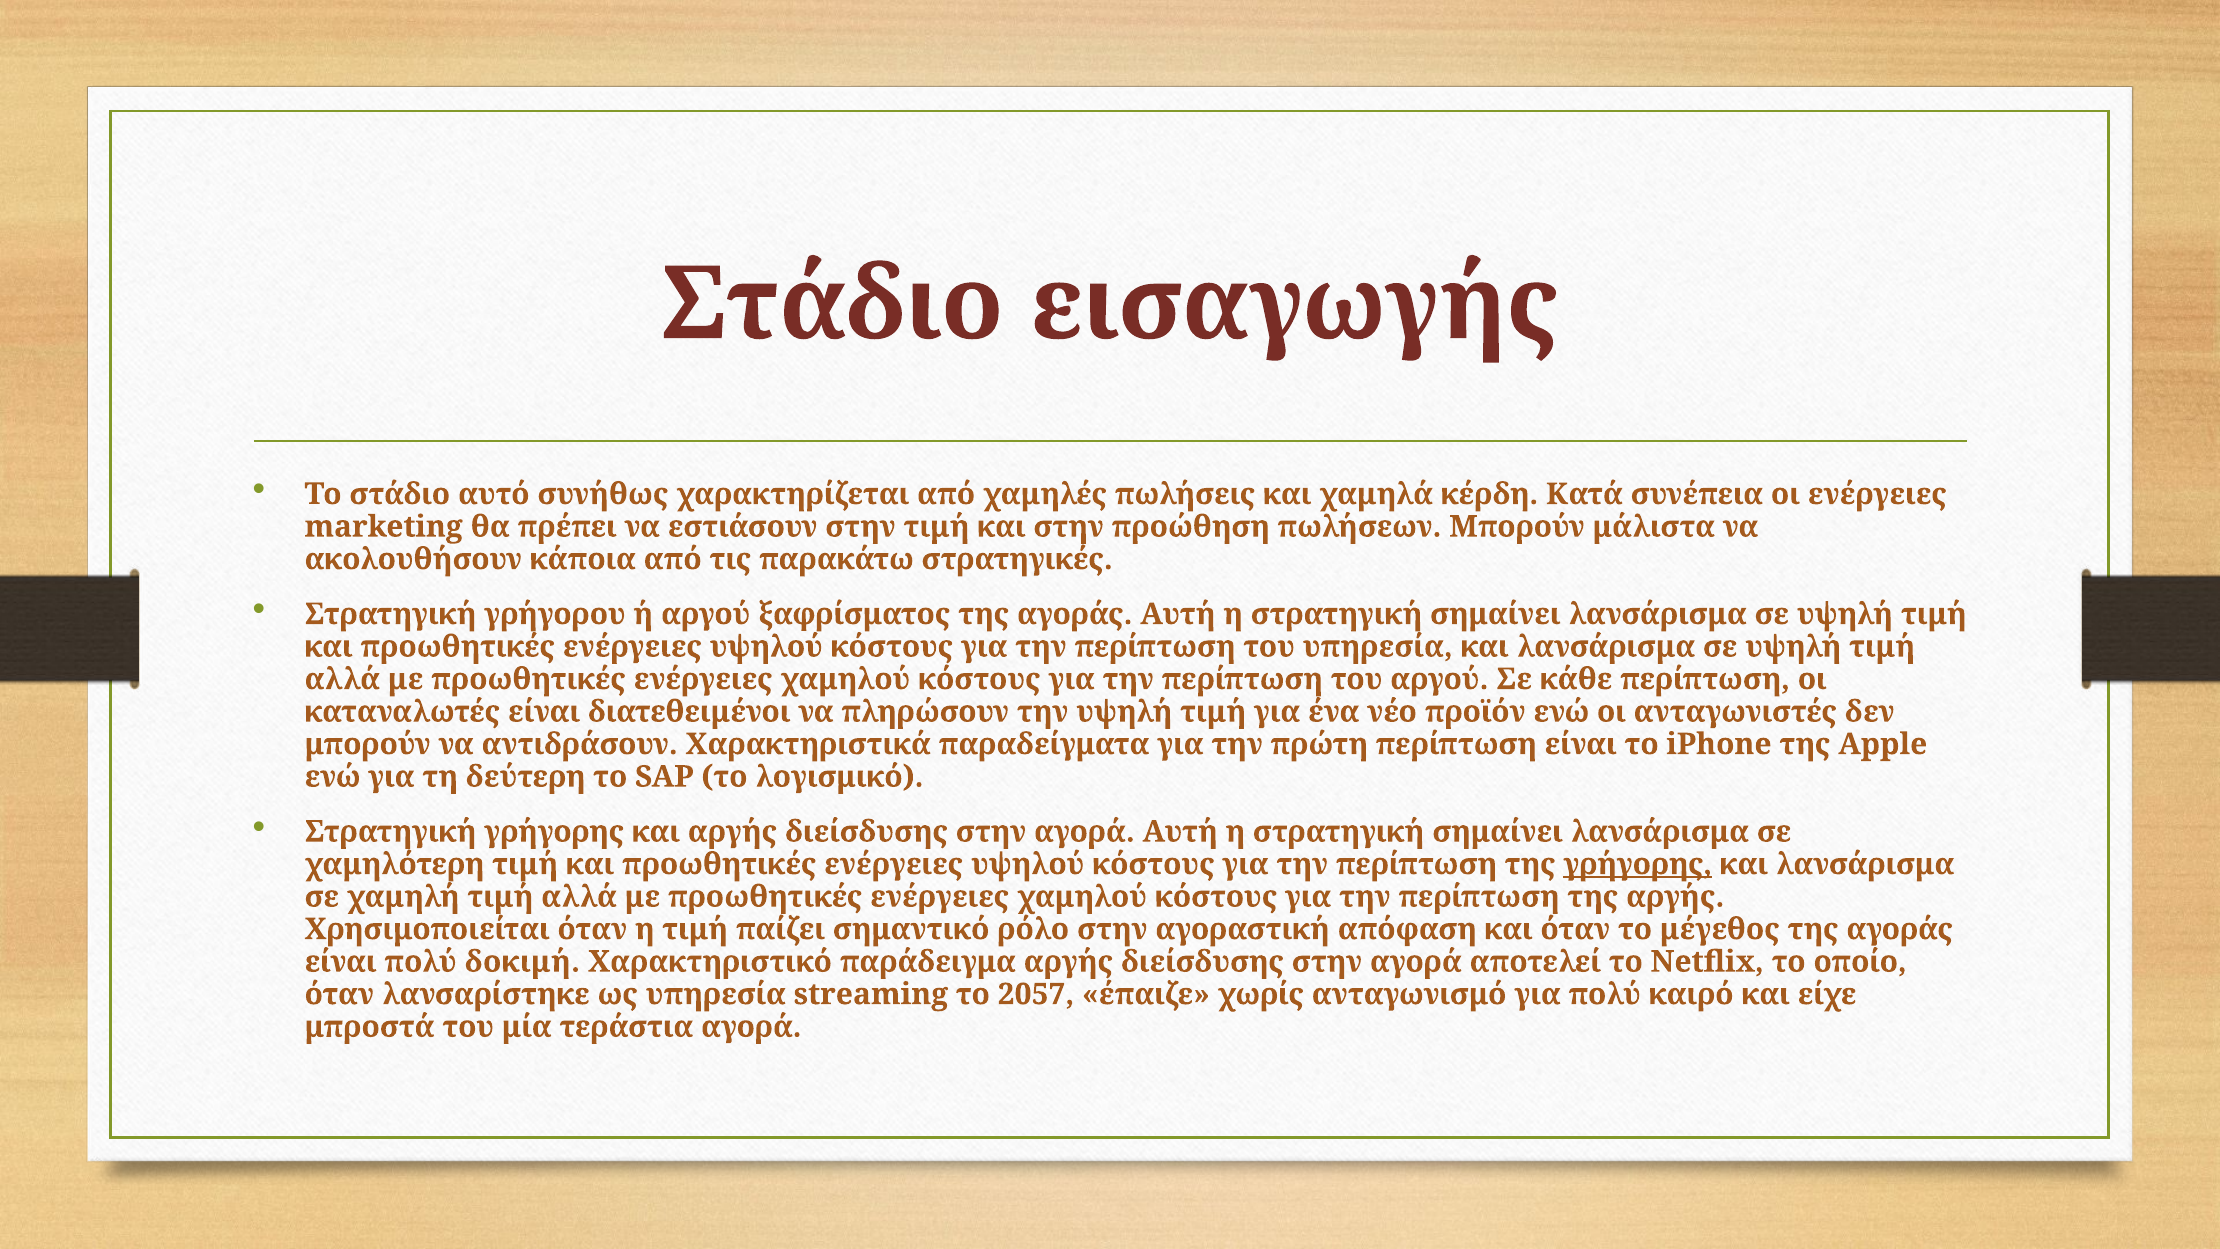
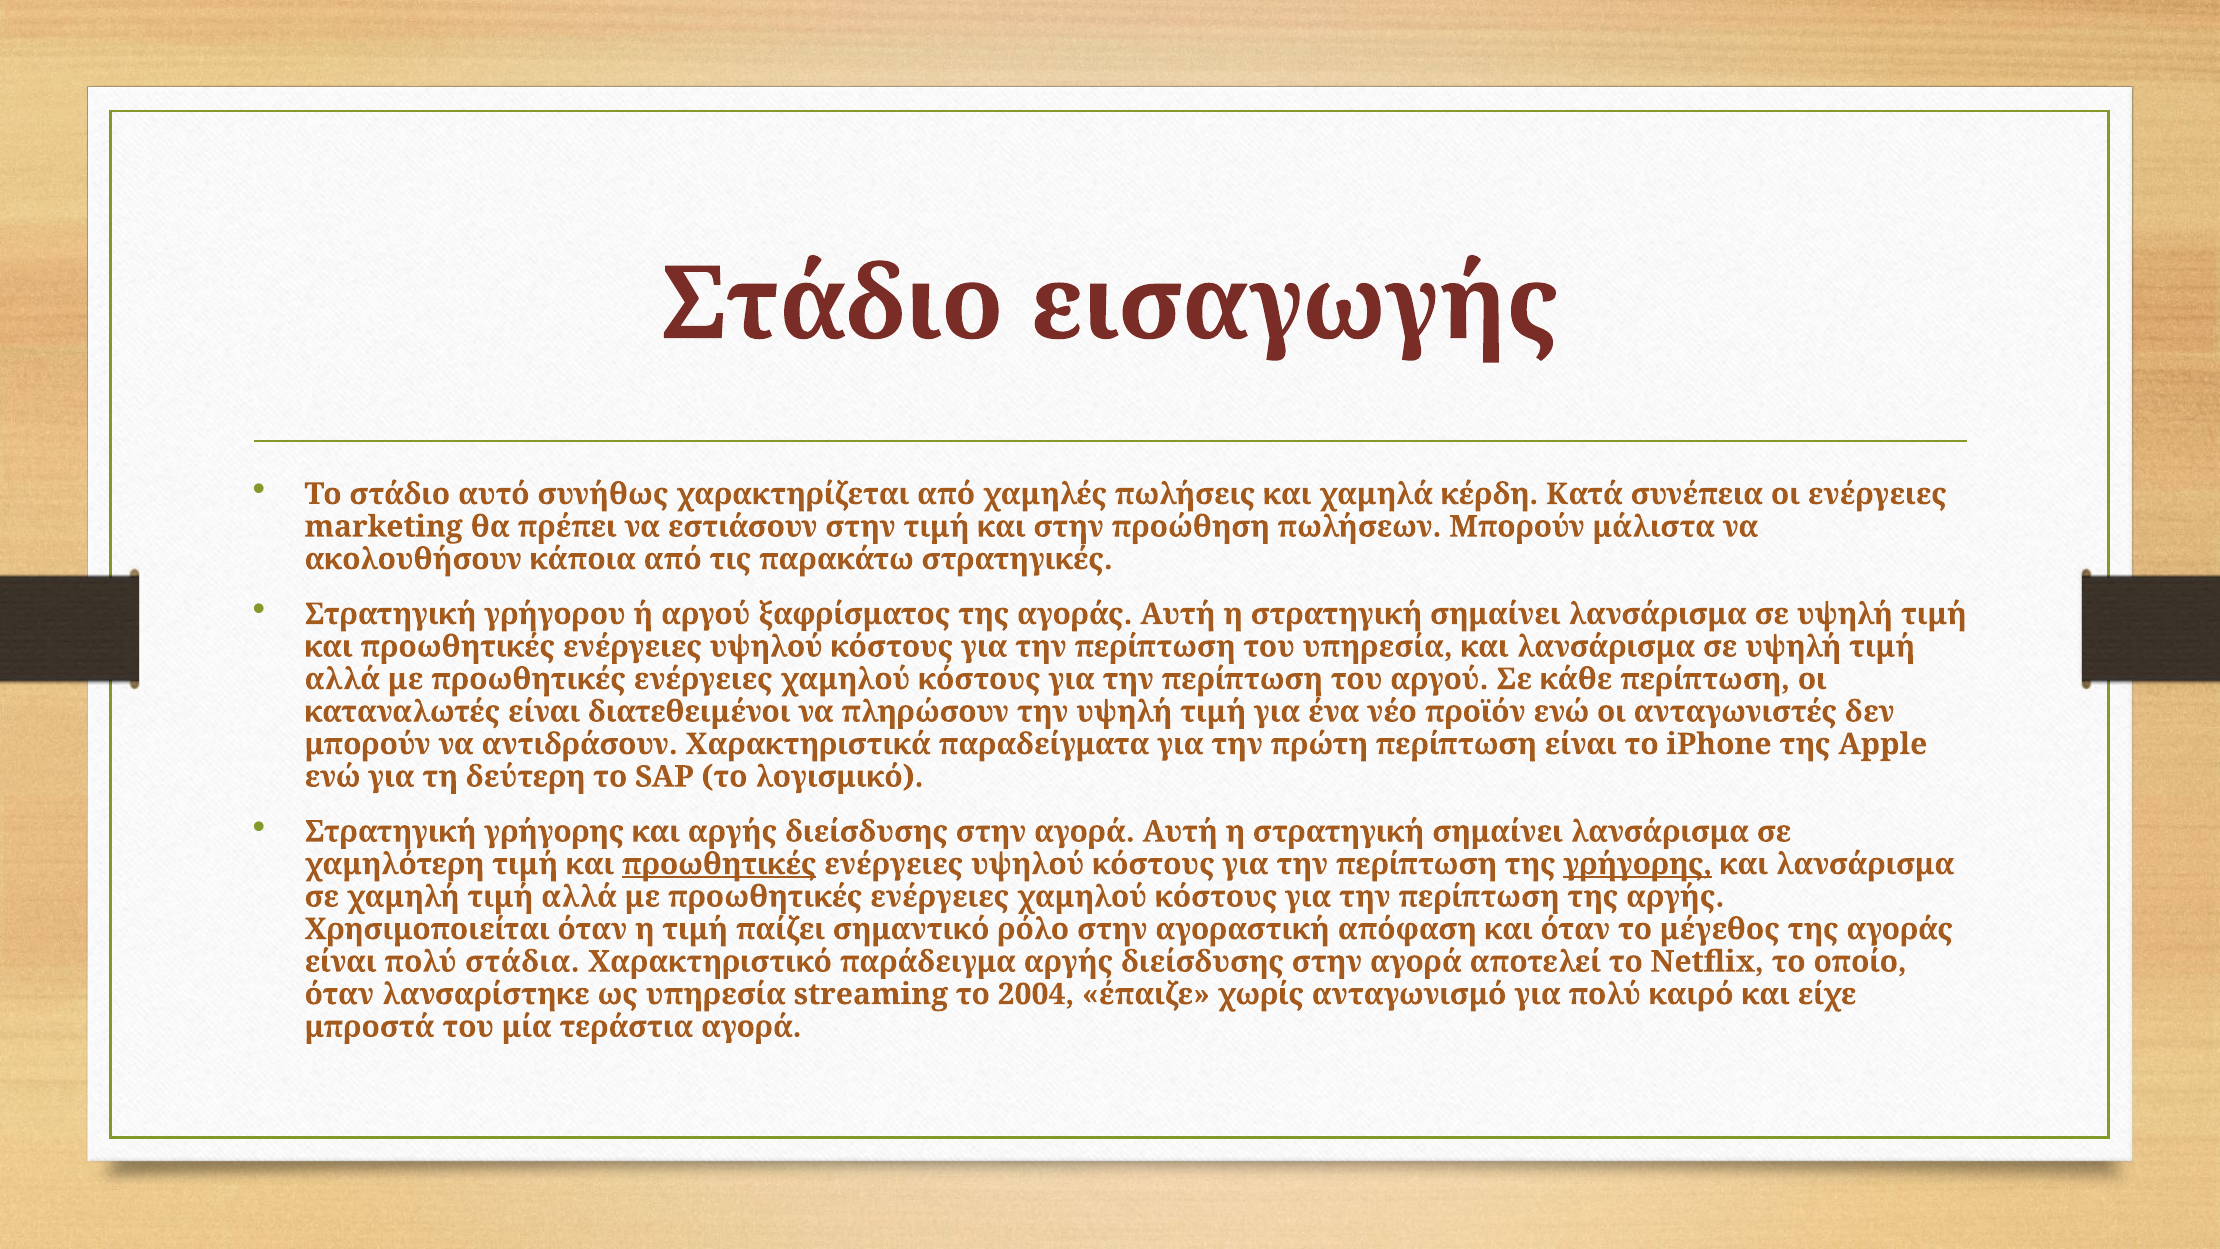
προωθητικές at (719, 864) underline: none -> present
δοκιμή: δοκιμή -> στάδια
2057: 2057 -> 2004
